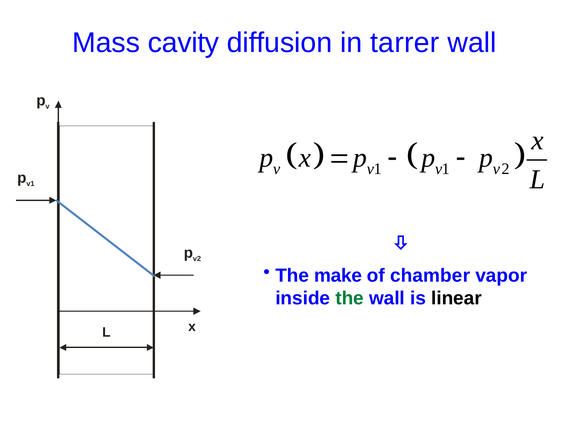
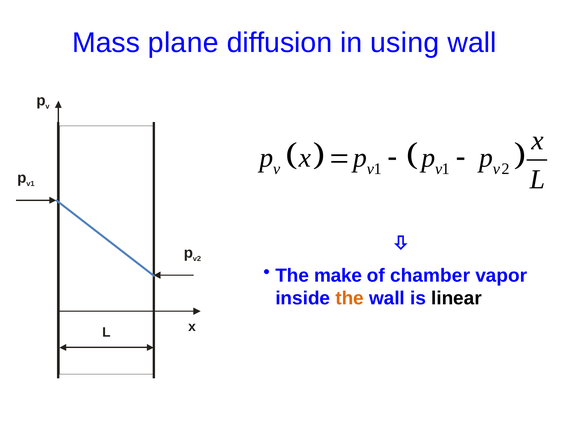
cavity: cavity -> plane
tarrer: tarrer -> using
the at (350, 298) colour: green -> orange
